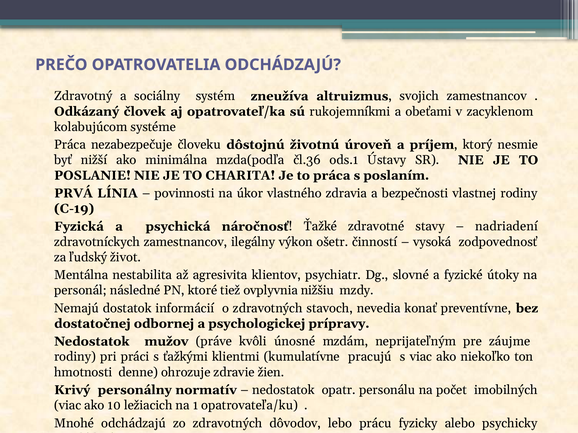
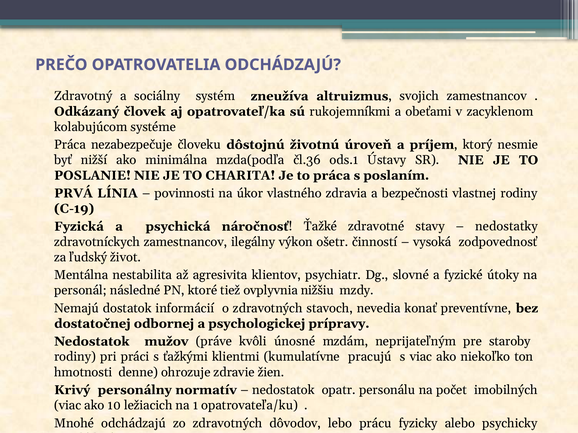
nadriadení: nadriadení -> nedostatky
záujme: záujme -> staroby
